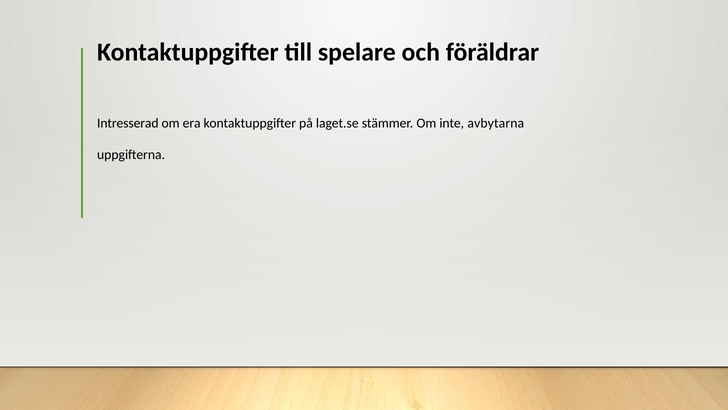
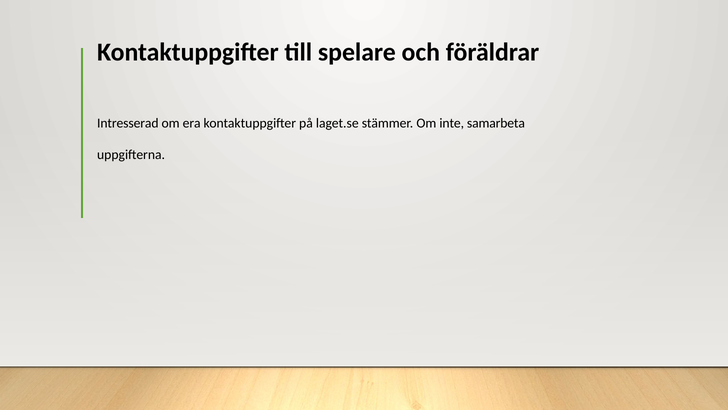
avbytarna: avbytarna -> samarbeta
